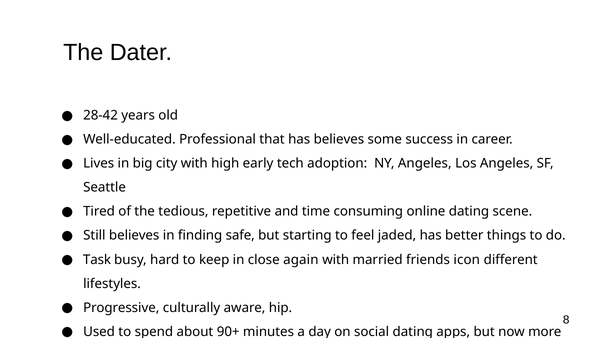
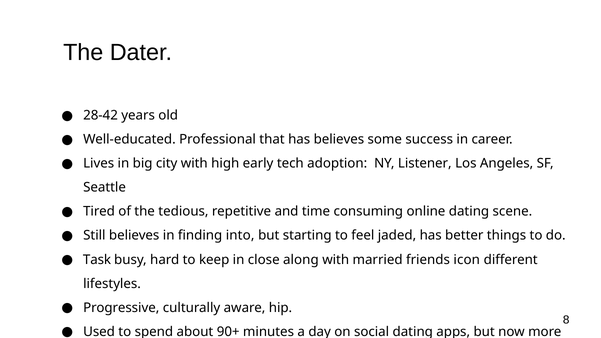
NY Angeles: Angeles -> Listener
safe: safe -> into
again: again -> along
